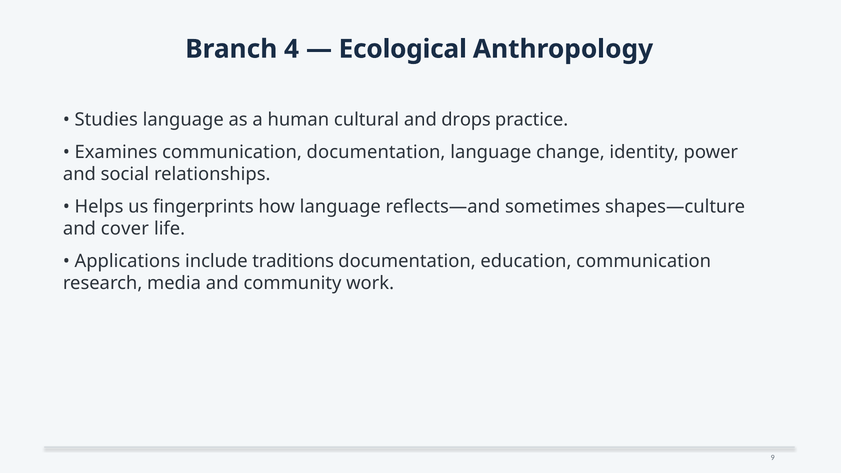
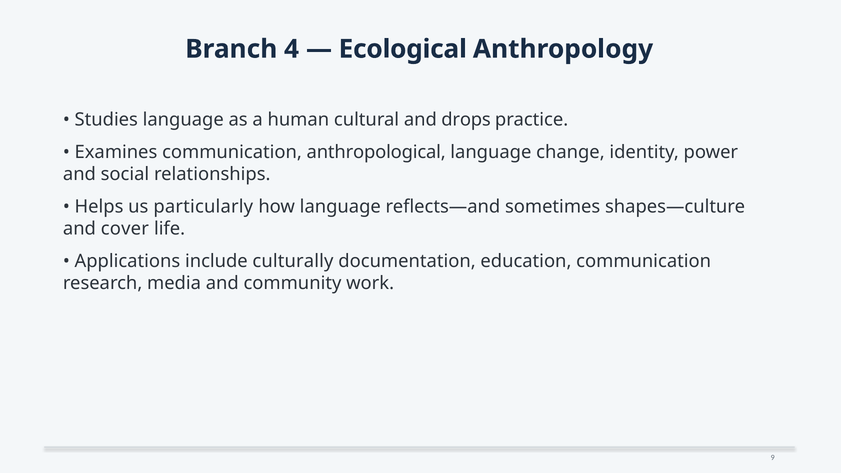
communication documentation: documentation -> anthropological
fingerprints: fingerprints -> particularly
traditions: traditions -> culturally
